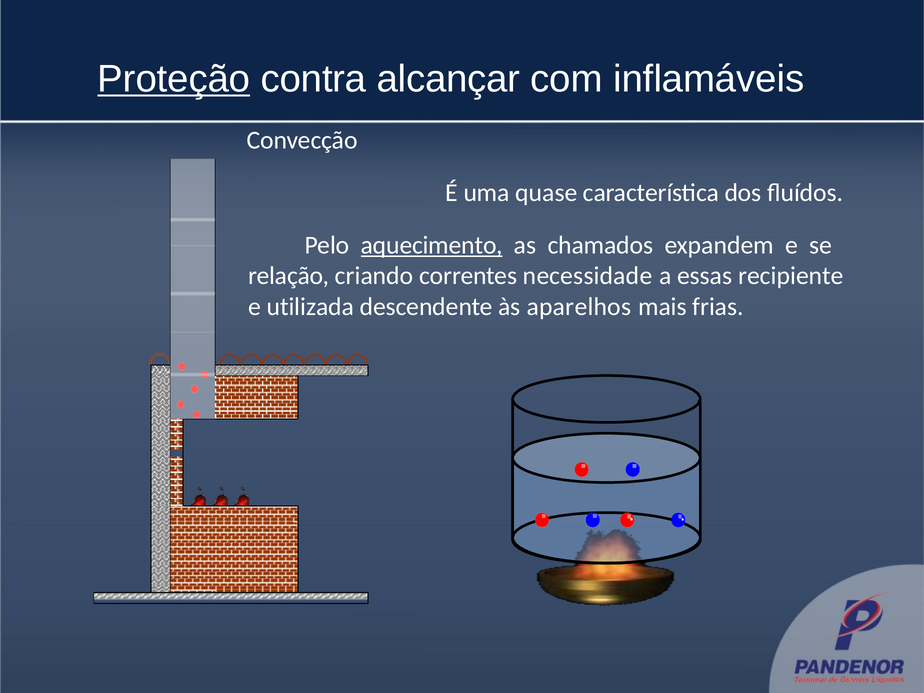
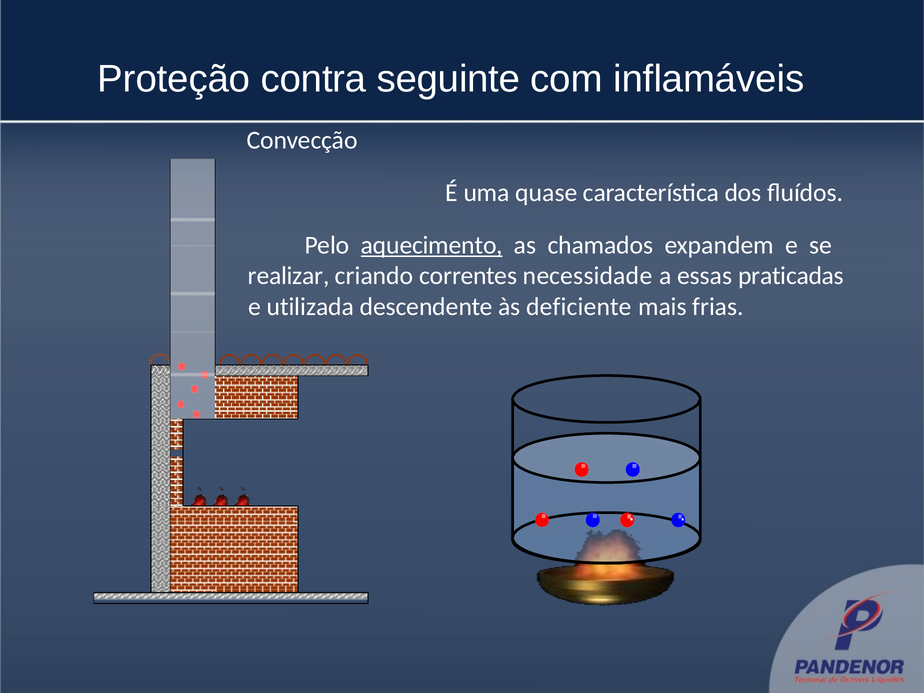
Proteção underline: present -> none
alcançar: alcançar -> seguinte
relação: relação -> realizar
recipiente: recipiente -> praticadas
aparelhos: aparelhos -> deficiente
